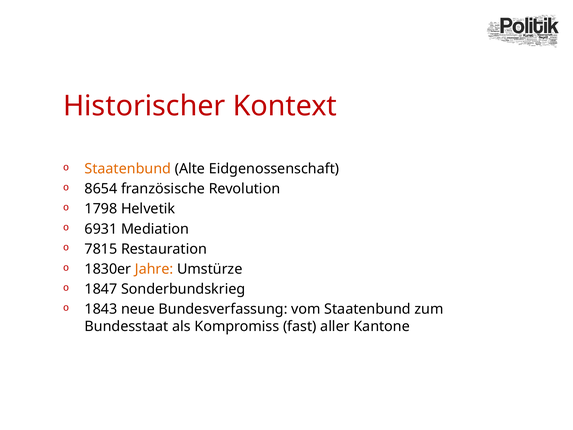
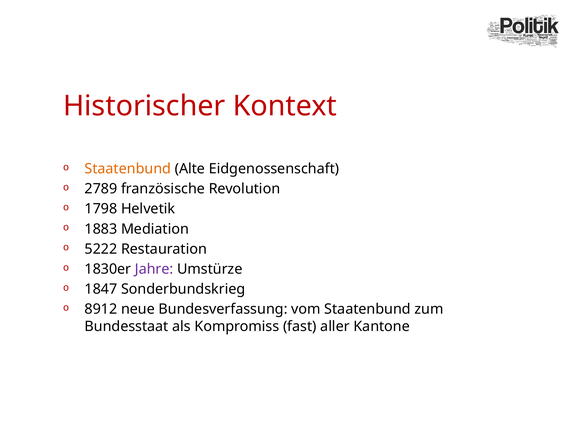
8654: 8654 -> 2789
6931: 6931 -> 1883
7815: 7815 -> 5222
Jahre colour: orange -> purple
1843: 1843 -> 8912
